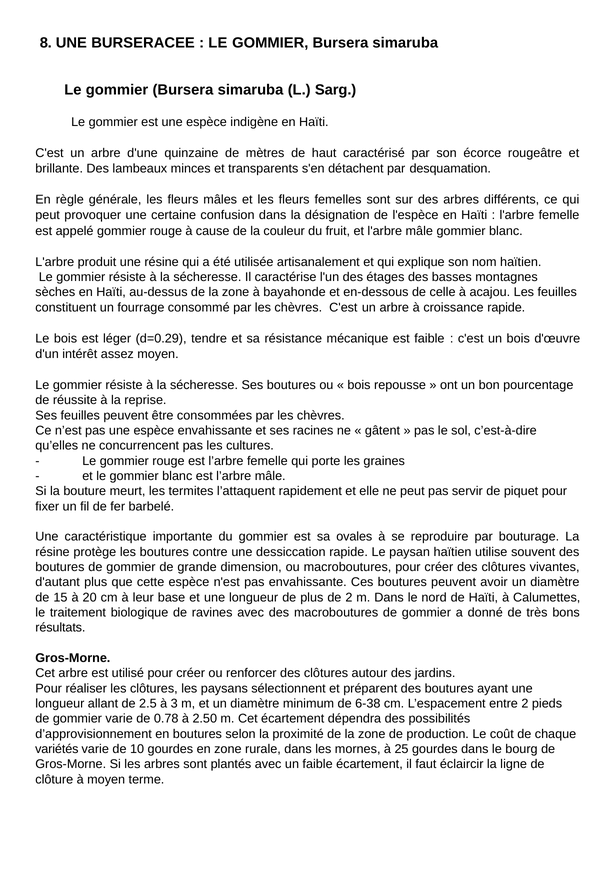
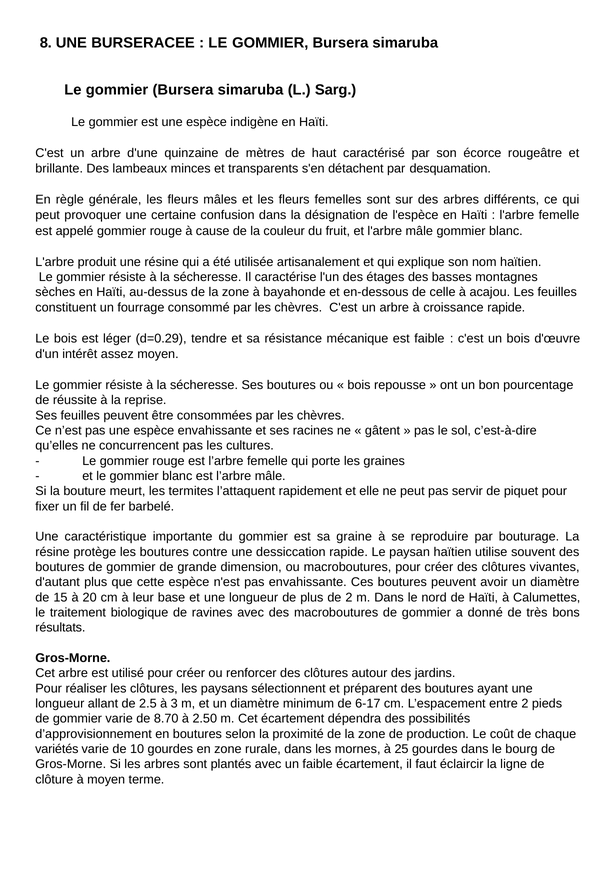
ovales: ovales -> graine
6-38: 6-38 -> 6-17
0.78: 0.78 -> 8.70
